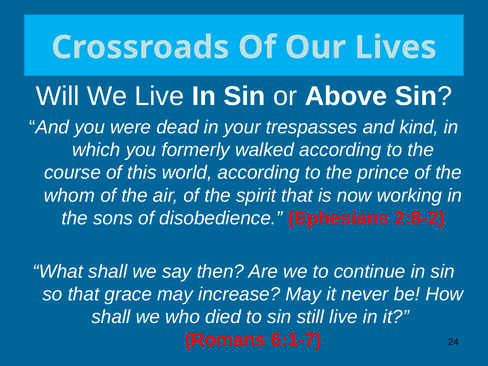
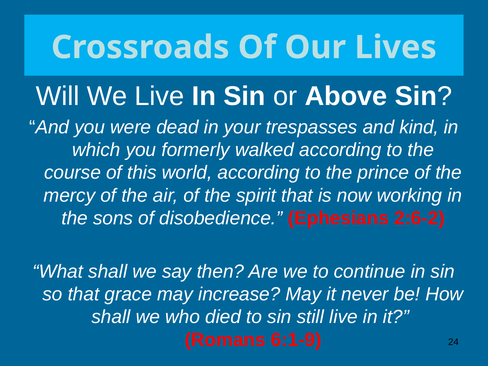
whom: whom -> mercy
2:8-2: 2:8-2 -> 2:6-2
6:1-7: 6:1-7 -> 6:1-9
